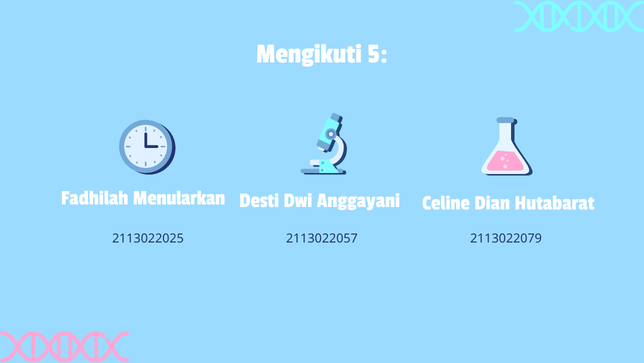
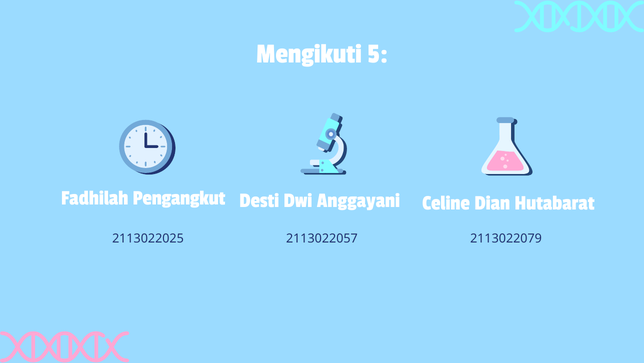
Menularkan: Menularkan -> Pengangkut
